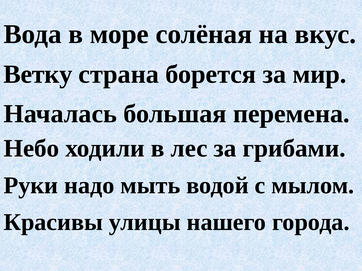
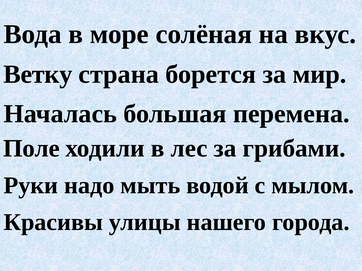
Небо: Небо -> Поле
